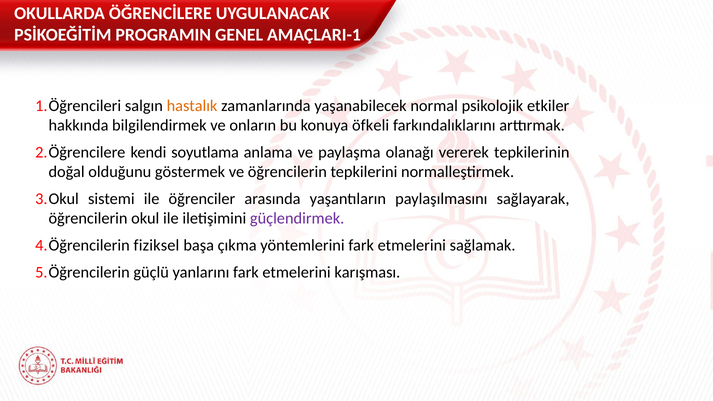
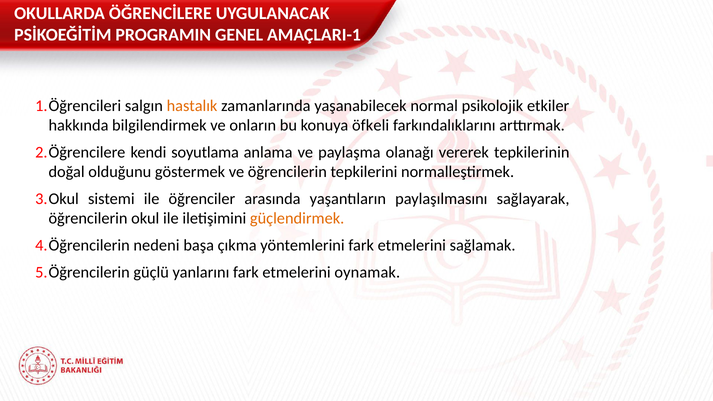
güçlendirmek colour: purple -> orange
fiziksel: fiziksel -> nedeni
karışması: karışması -> oynamak
